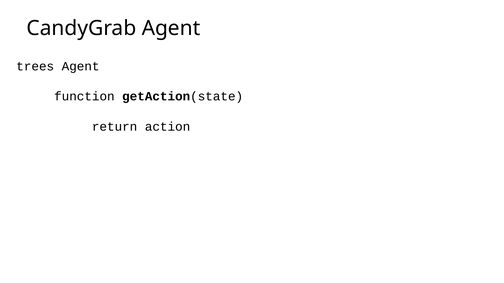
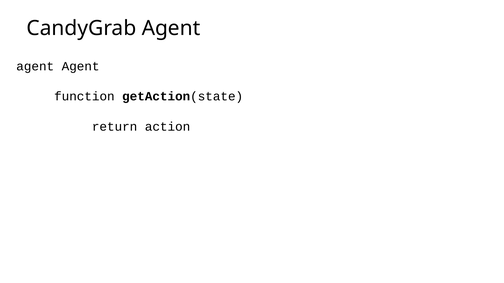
trees at (35, 66): trees -> agent
